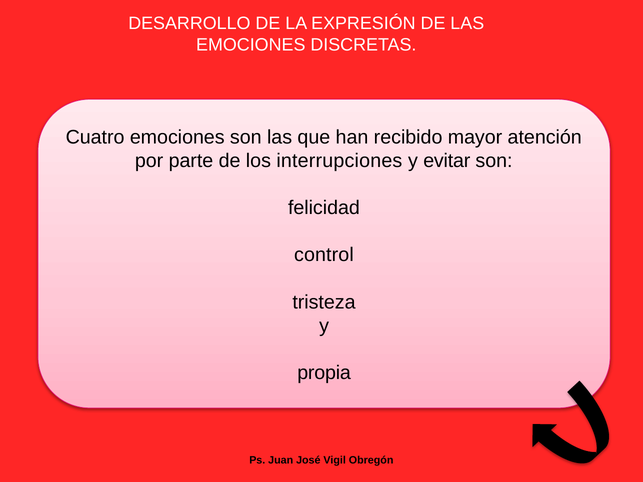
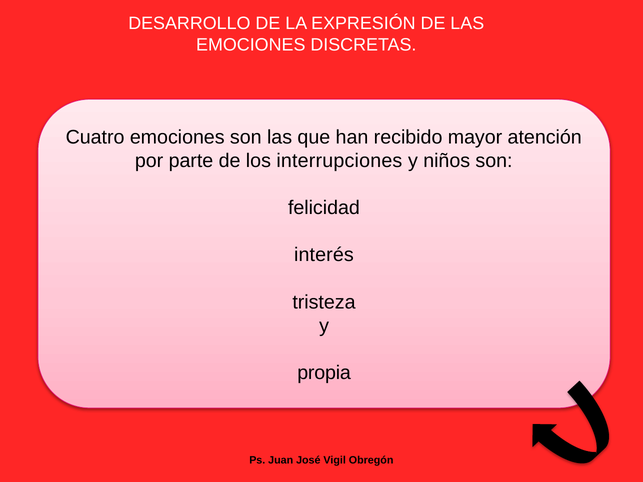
evitar: evitar -> niños
control: control -> interés
